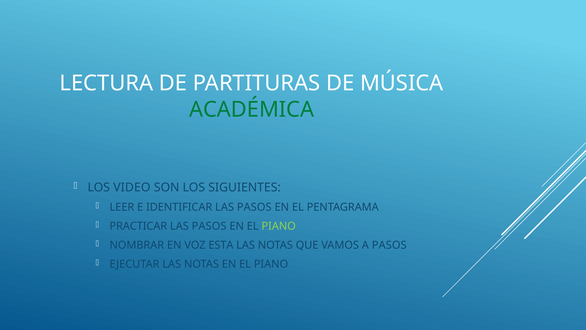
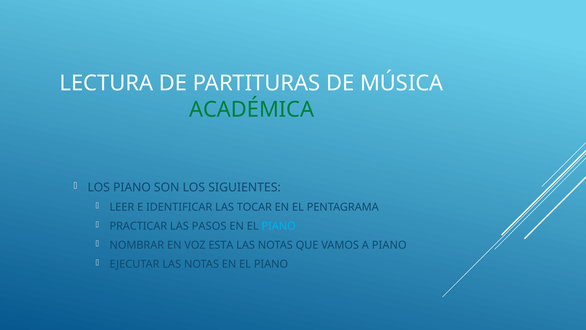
LOS VIDEO: VIDEO -> PIANO
IDENTIFICAR LAS PASOS: PASOS -> TOCAR
PIANO at (279, 226) colour: light green -> light blue
A PASOS: PASOS -> PIANO
